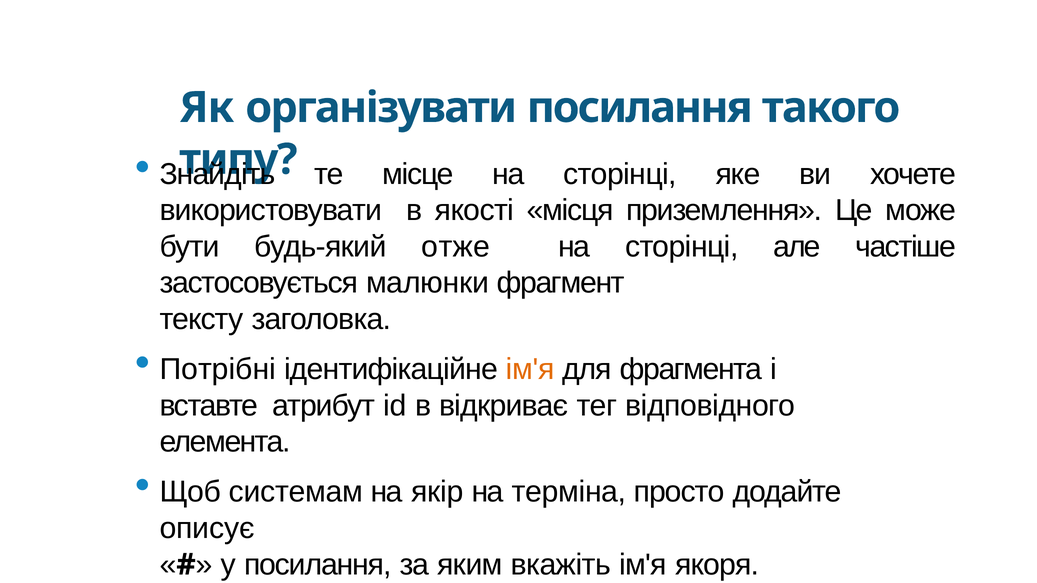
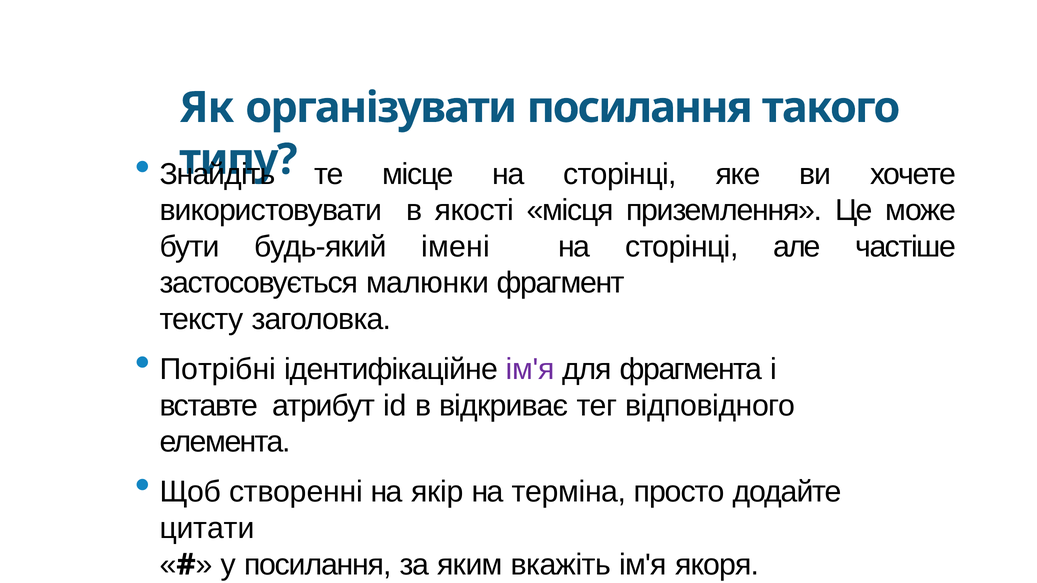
отже: отже -> імені
ім'я at (530, 369) colour: orange -> purple
системам: системам -> створенні
описує: описує -> цитати
